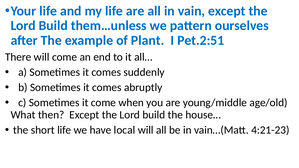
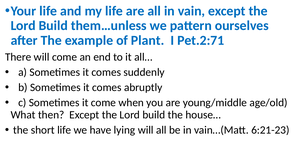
Pet.2:51: Pet.2:51 -> Pet.2:71
local: local -> lying
4:21-23: 4:21-23 -> 6:21-23
